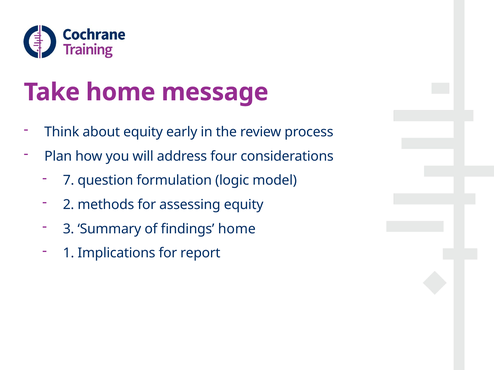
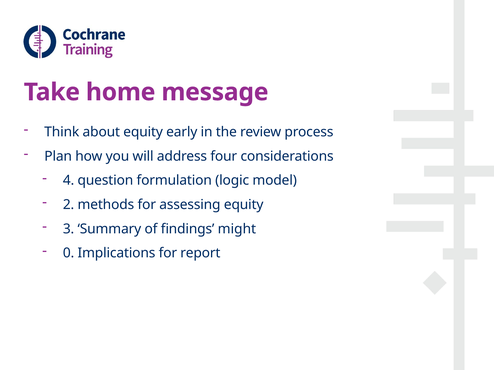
7: 7 -> 4
findings home: home -> might
1: 1 -> 0
